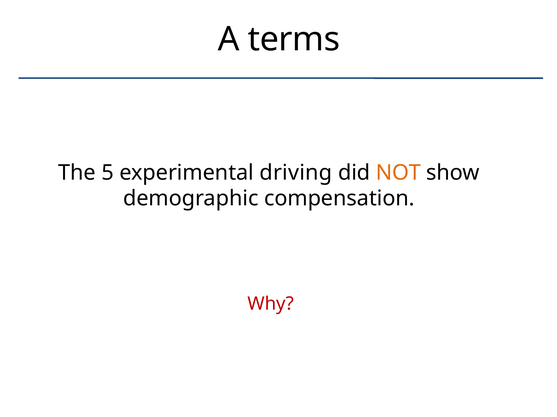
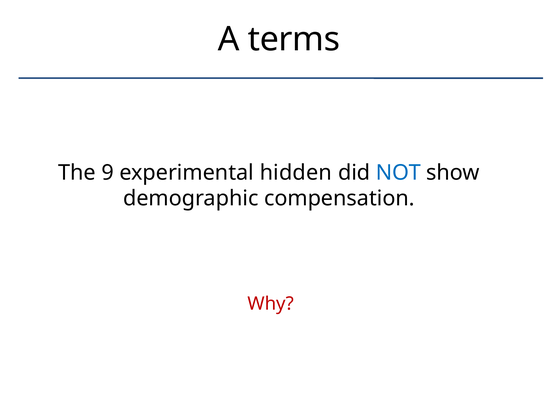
5: 5 -> 9
driving: driving -> hidden
NOT colour: orange -> blue
